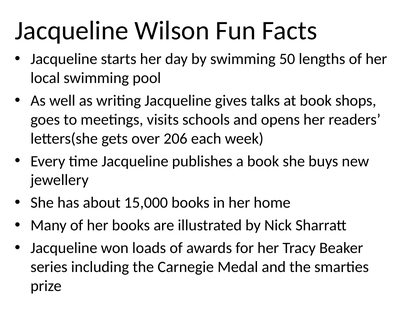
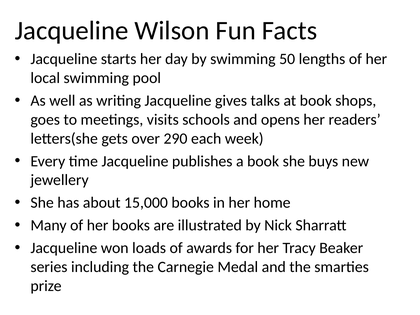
206: 206 -> 290
